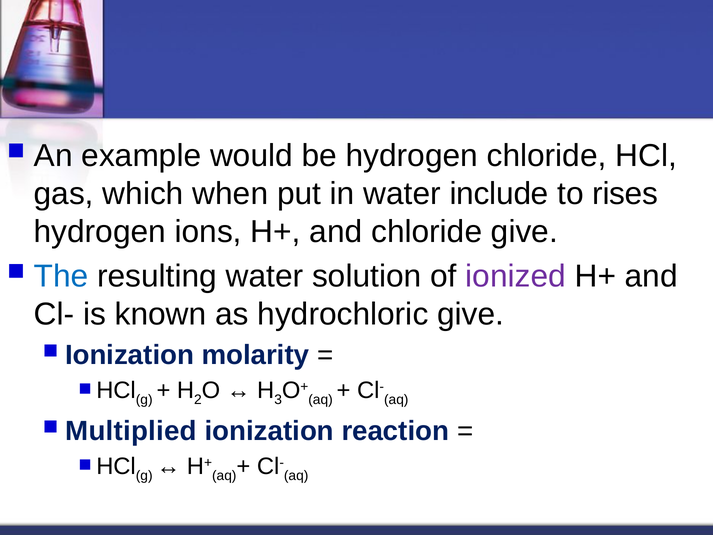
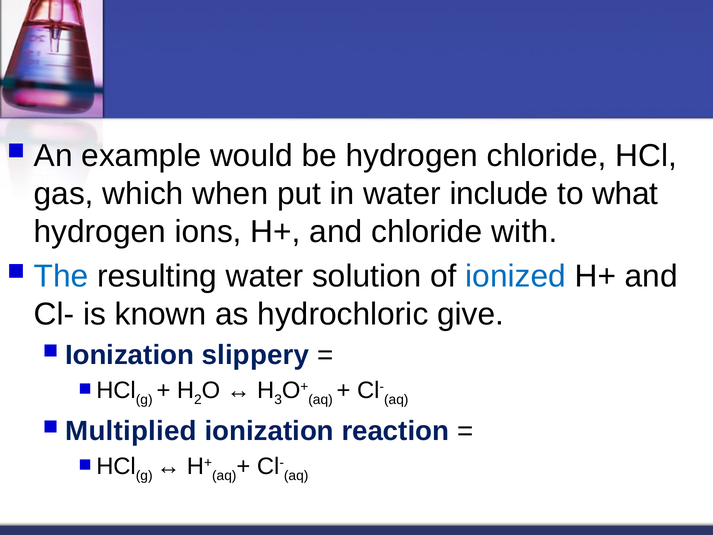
rises: rises -> what
chloride give: give -> with
ionized colour: purple -> blue
molarity: molarity -> slippery
